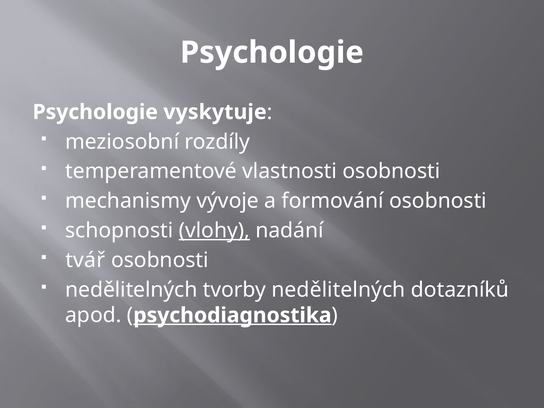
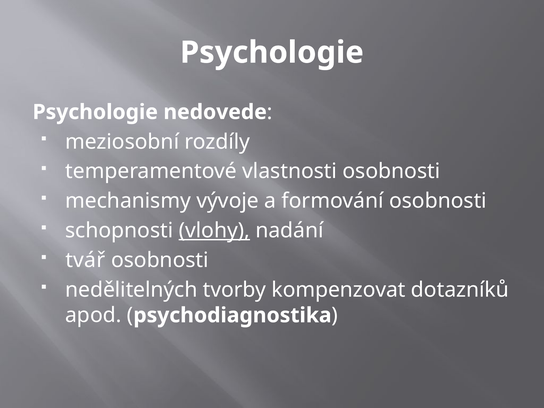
vyskytuje: vyskytuje -> nedovede
tvorby nedělitelných: nedělitelných -> kompenzovat
psychodiagnostika underline: present -> none
